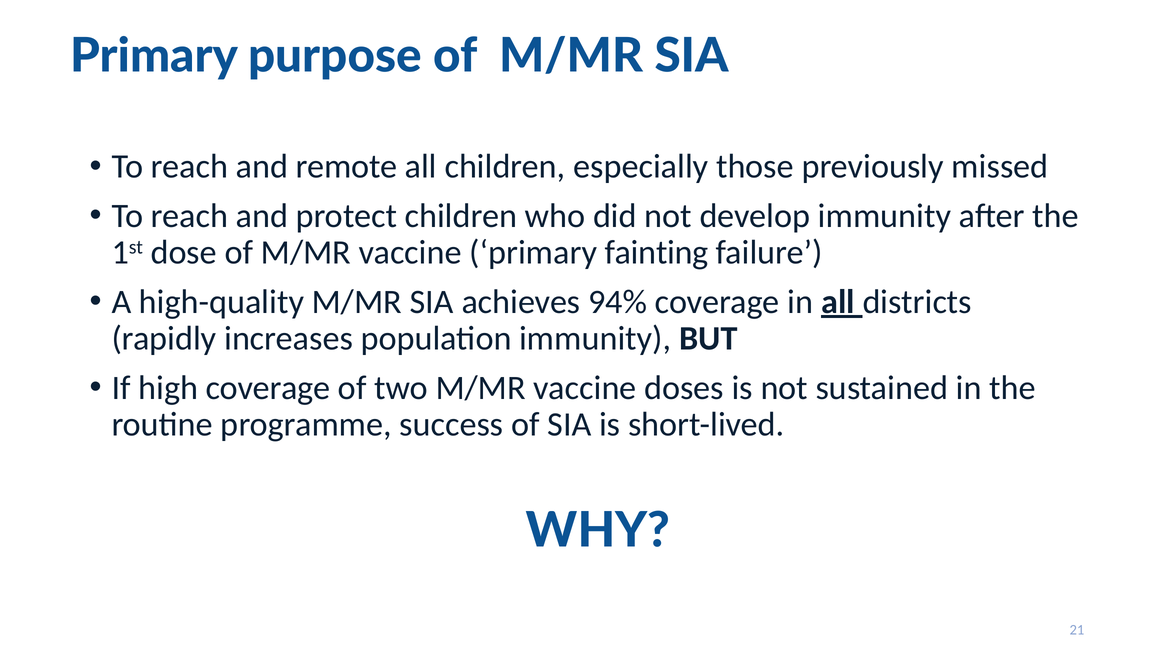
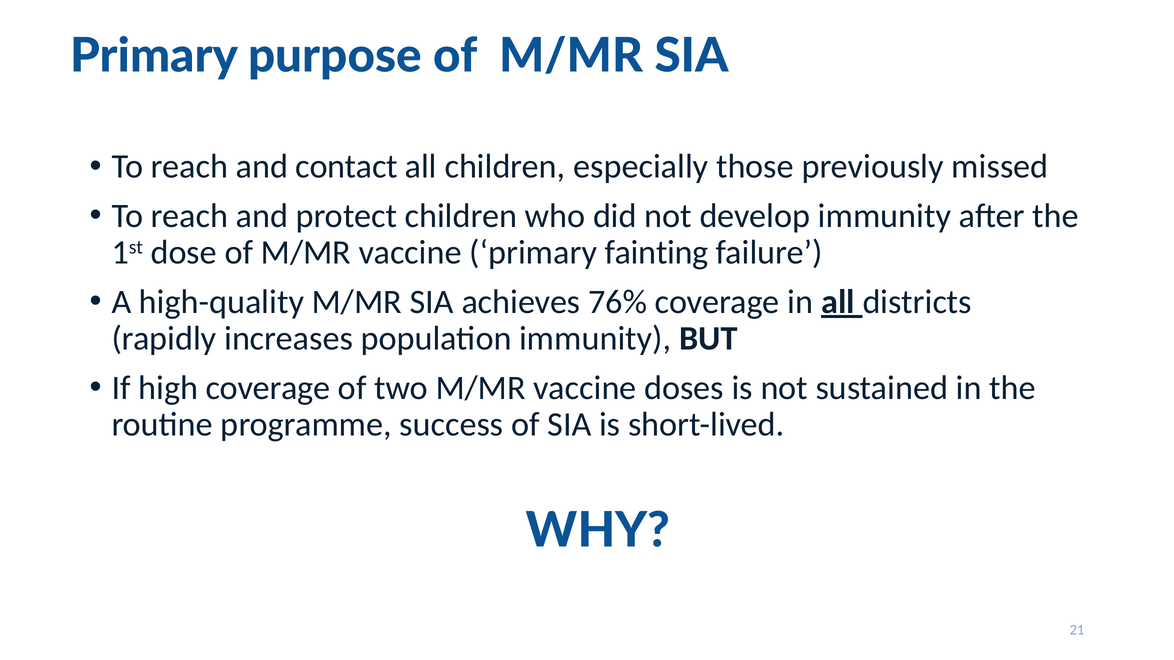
remote: remote -> contact
94%: 94% -> 76%
